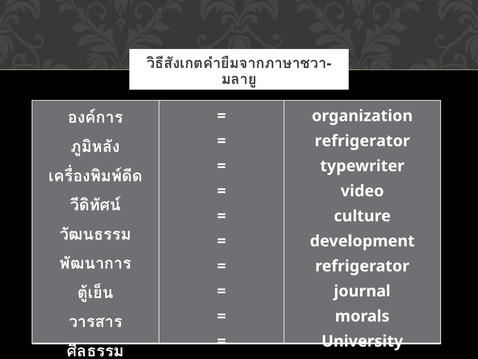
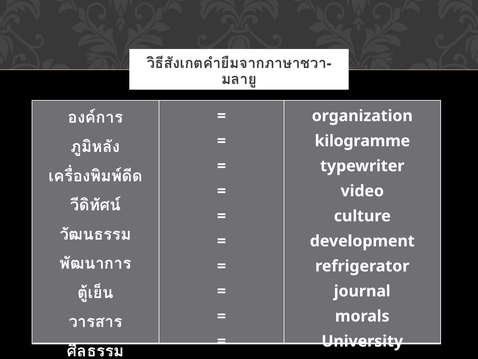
refrigerator at (362, 141): refrigerator -> kilogramme
